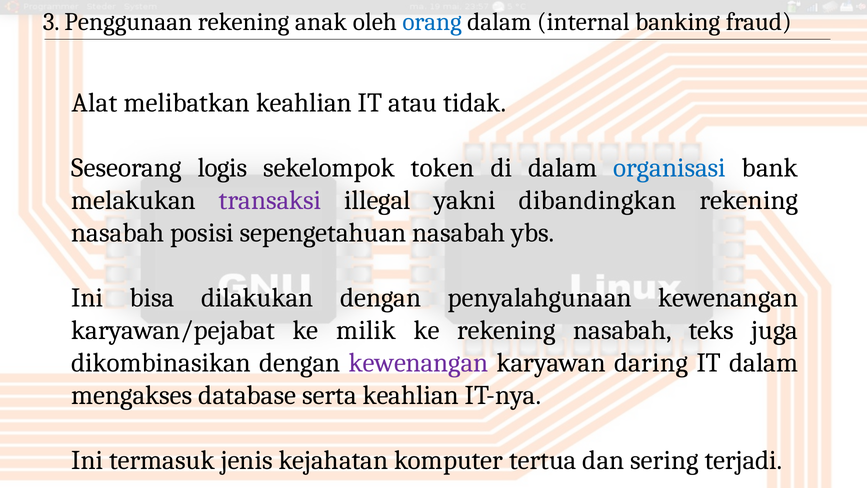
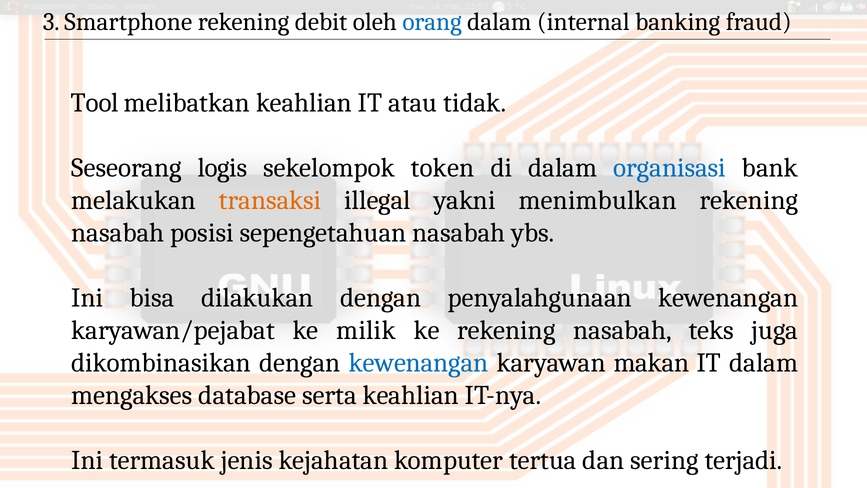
Penggunaan: Penggunaan -> Smartphone
anak: anak -> debit
Alat: Alat -> Tool
transaksi colour: purple -> orange
dibandingkan: dibandingkan -> menimbulkan
kewenangan at (419, 363) colour: purple -> blue
daring: daring -> makan
